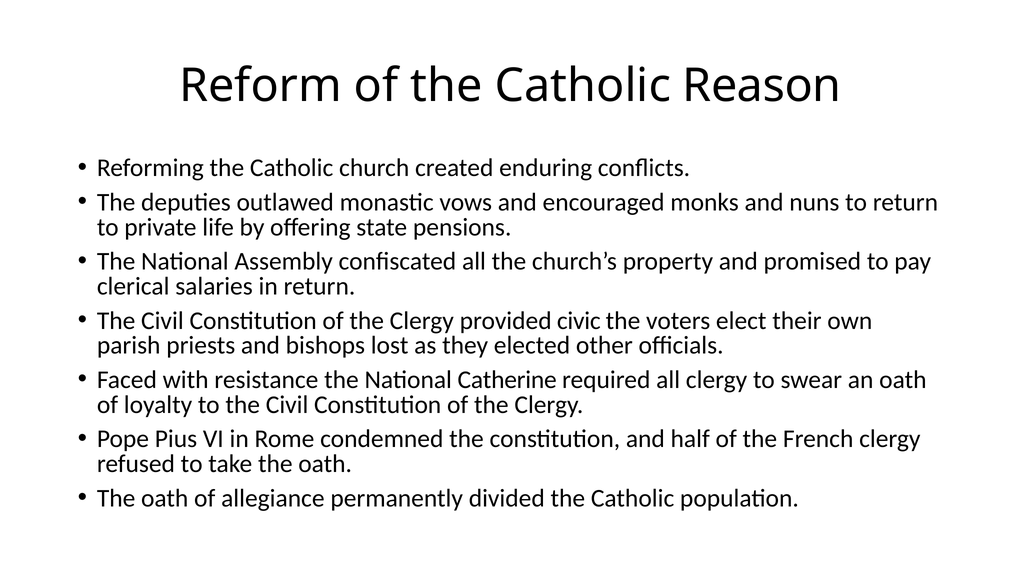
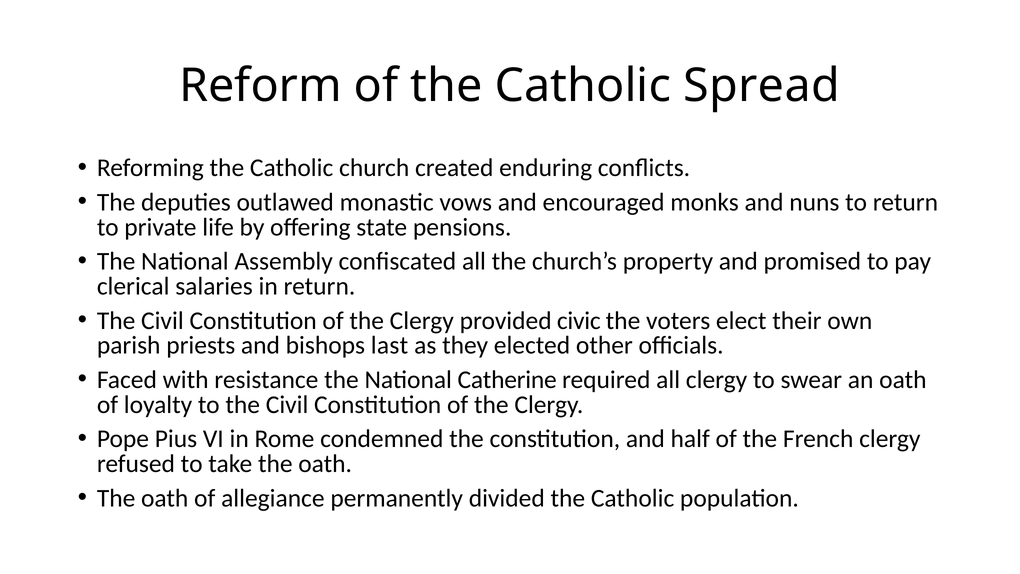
Reason: Reason -> Spread
lost: lost -> last
